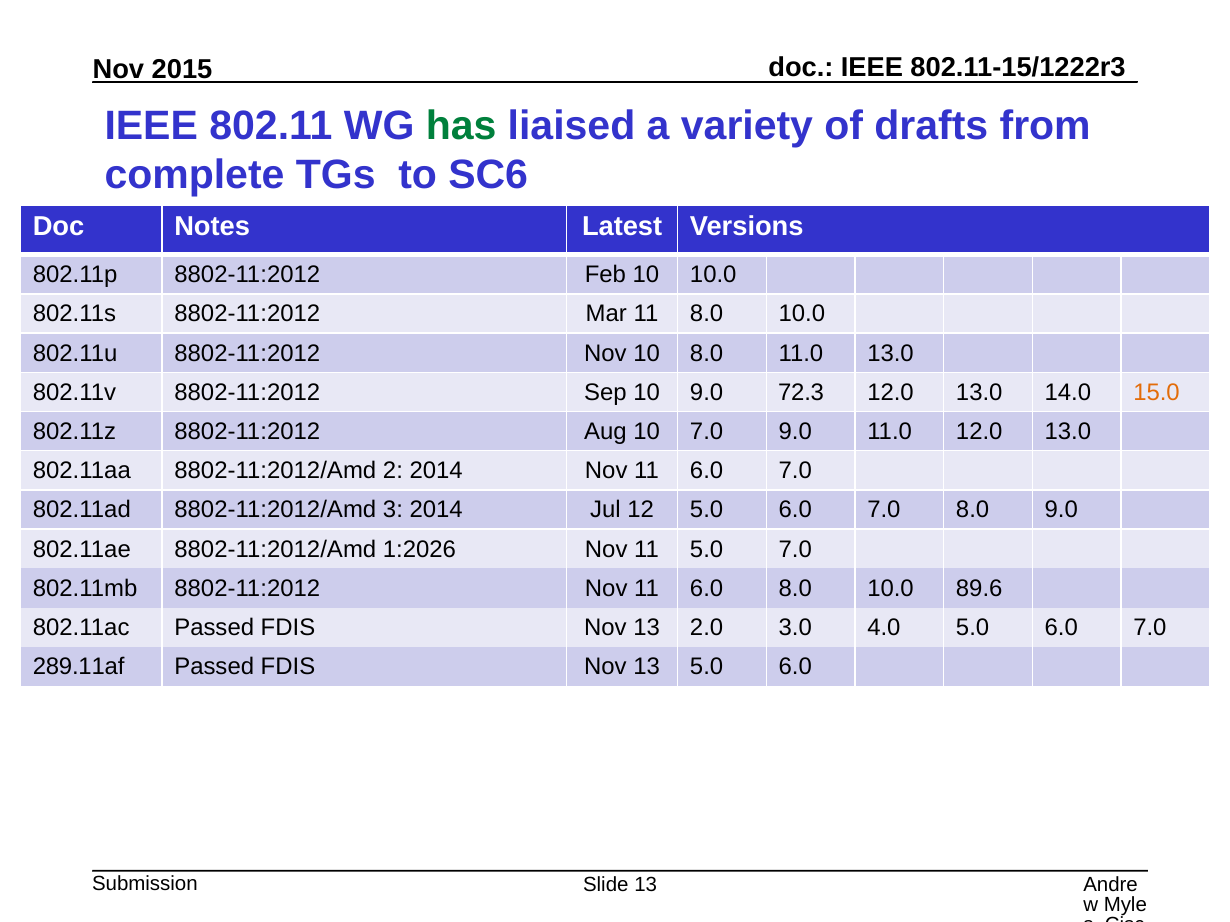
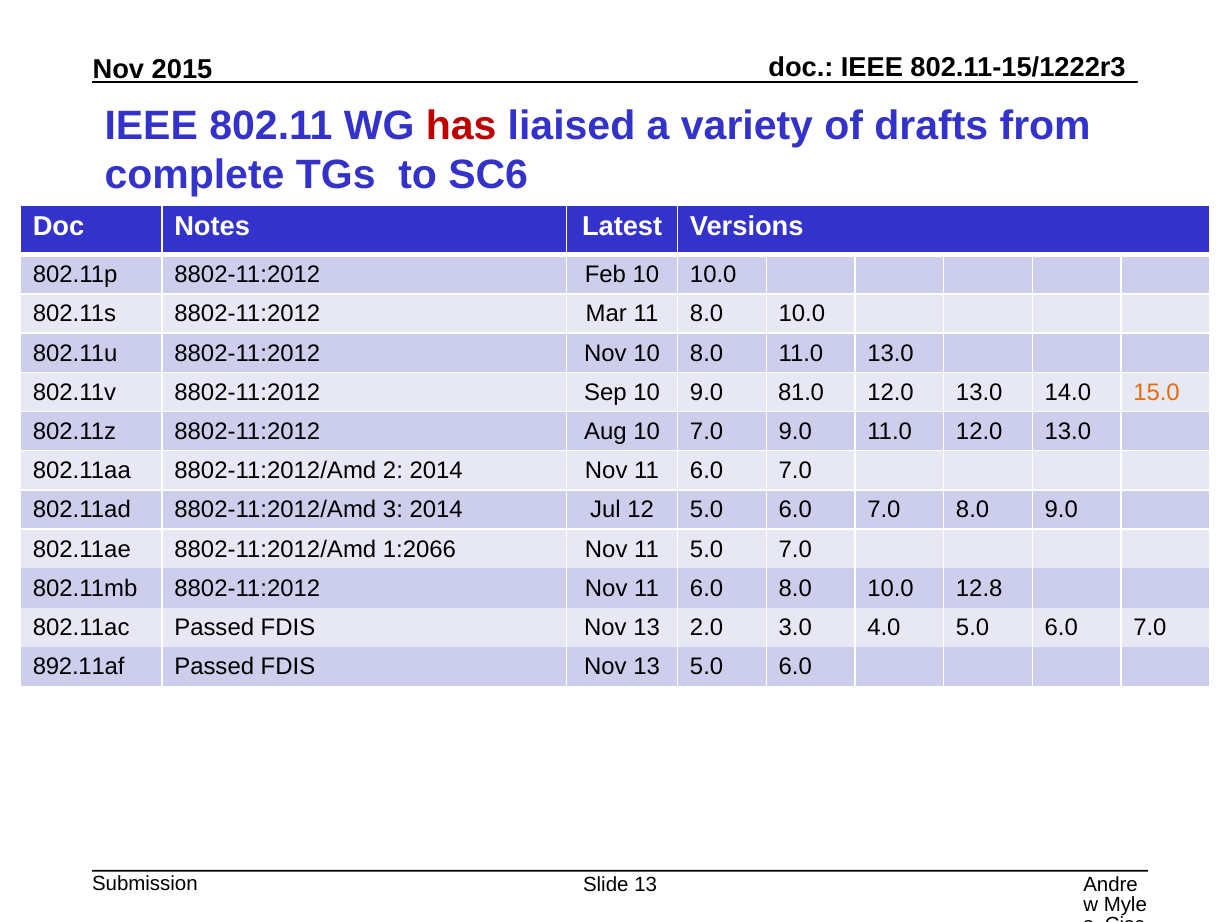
has colour: green -> red
72.3: 72.3 -> 81.0
1:2026: 1:2026 -> 1:2066
89.6: 89.6 -> 12.8
289.11af: 289.11af -> 892.11af
